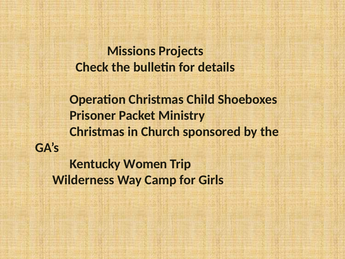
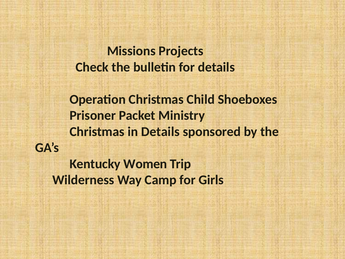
in Church: Church -> Details
